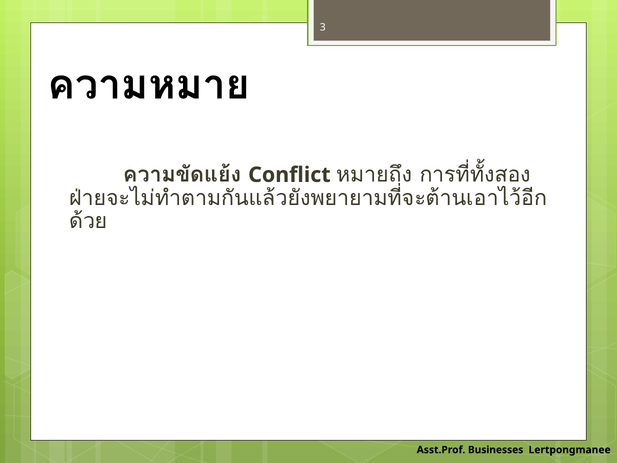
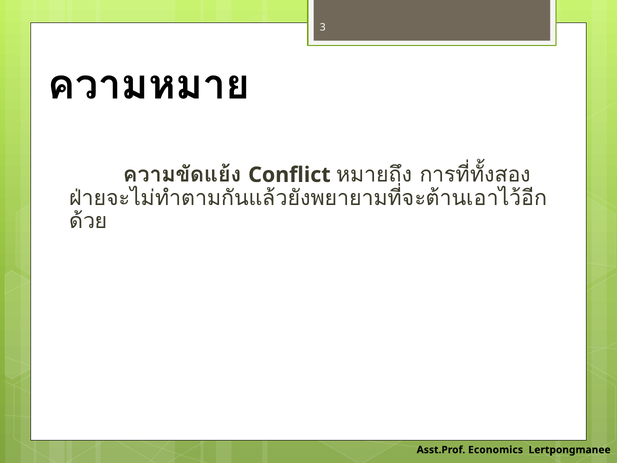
Businesses: Businesses -> Economics
